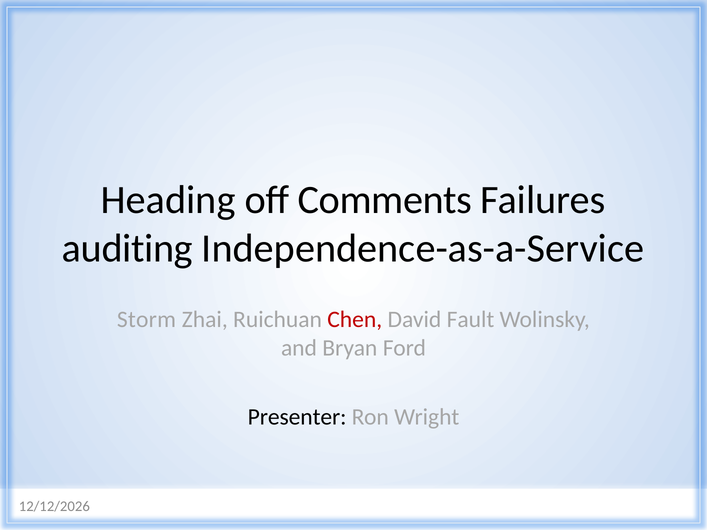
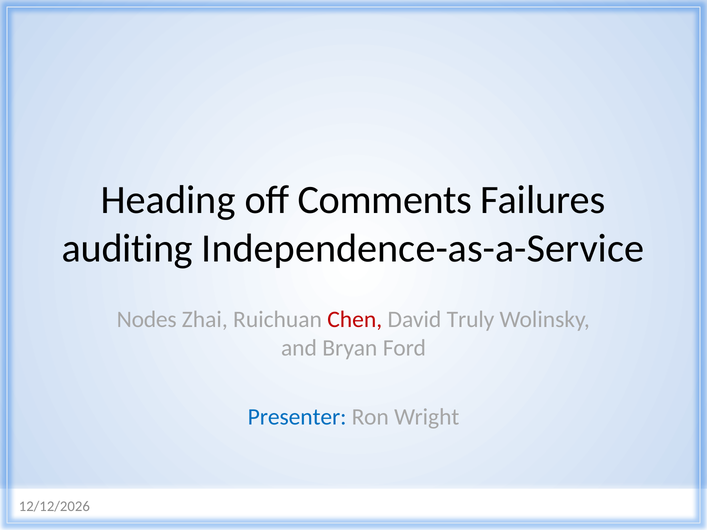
Storm: Storm -> Nodes
Fault: Fault -> Truly
Presenter colour: black -> blue
